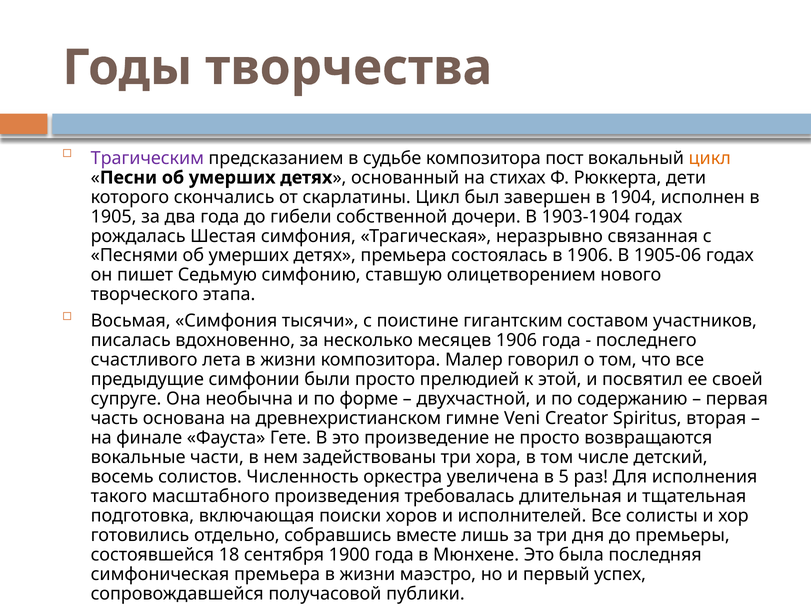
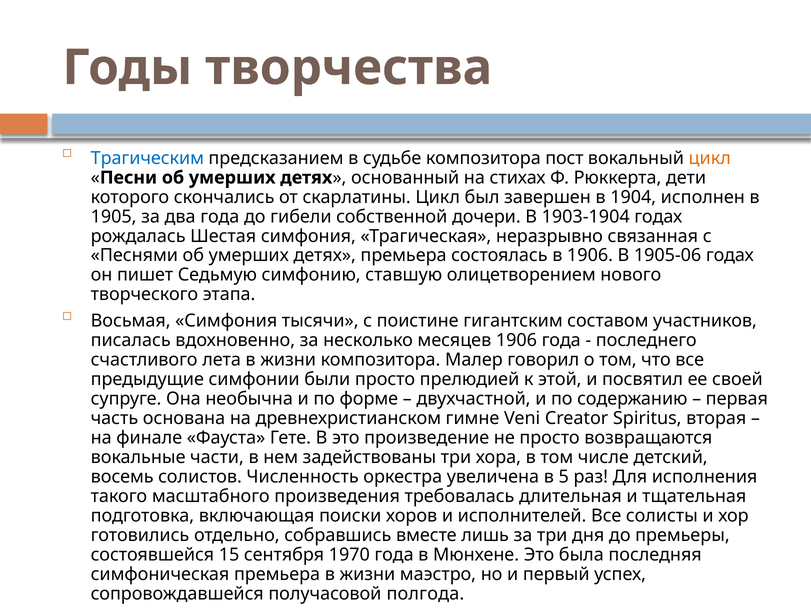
Трагическим colour: purple -> blue
18: 18 -> 15
1900: 1900 -> 1970
публики: публики -> полгода
